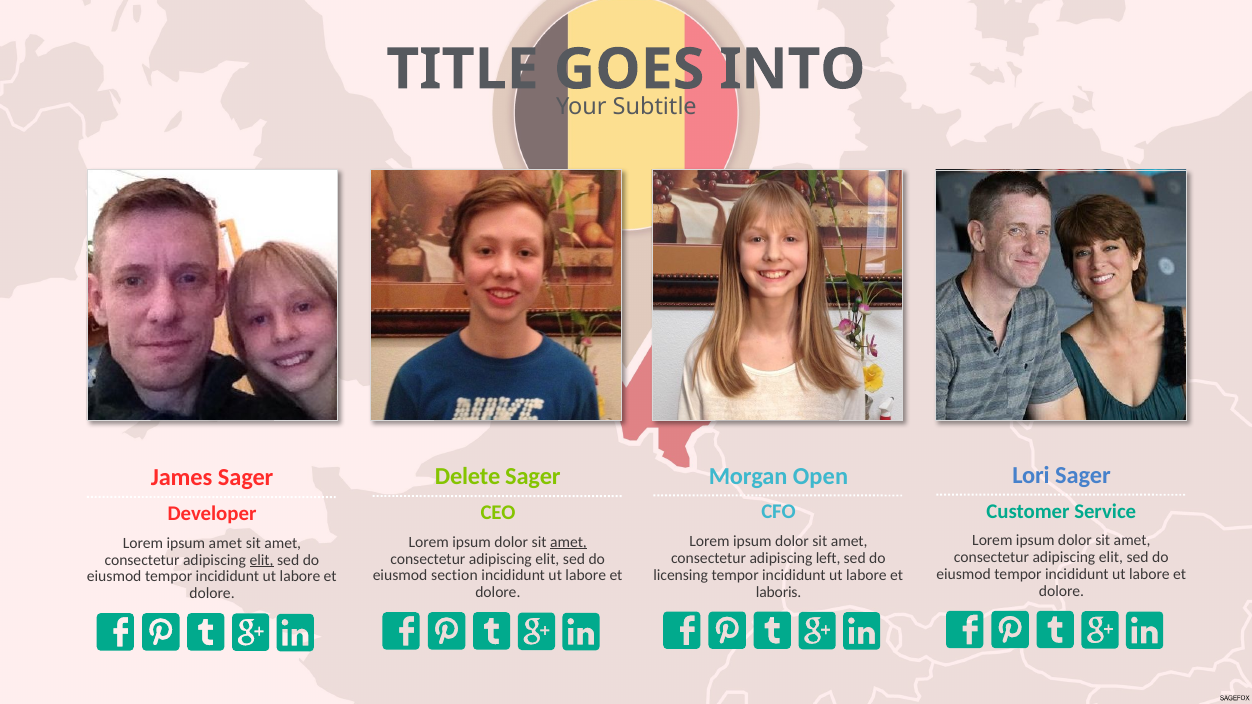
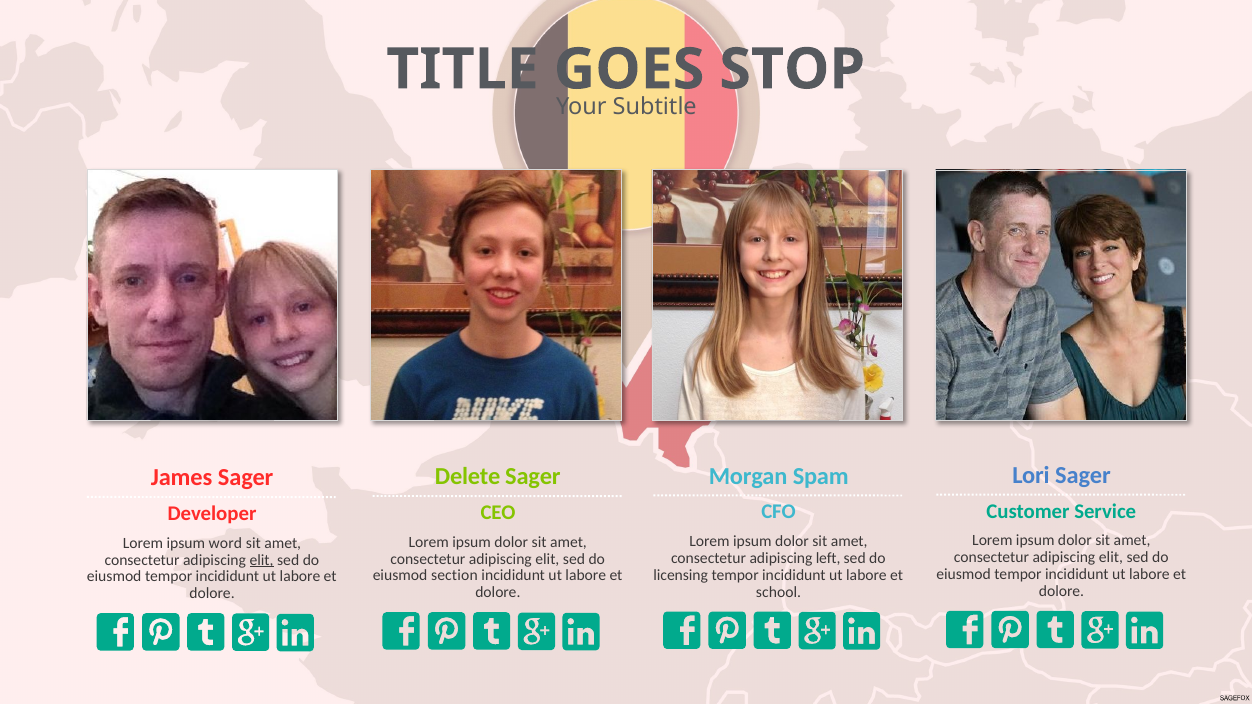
INTO: INTO -> STOP
Open: Open -> Spam
amet at (569, 542) underline: present -> none
ipsum amet: amet -> word
laboris: laboris -> school
